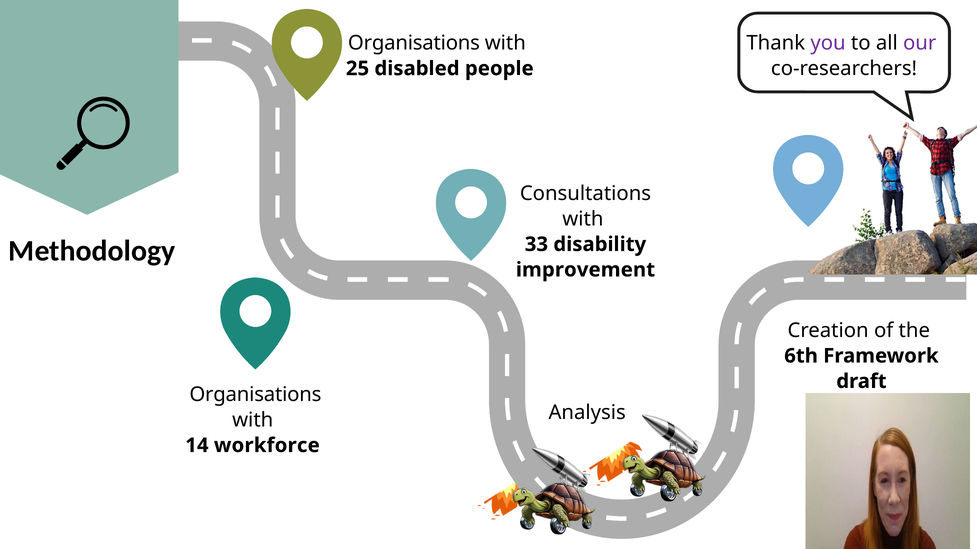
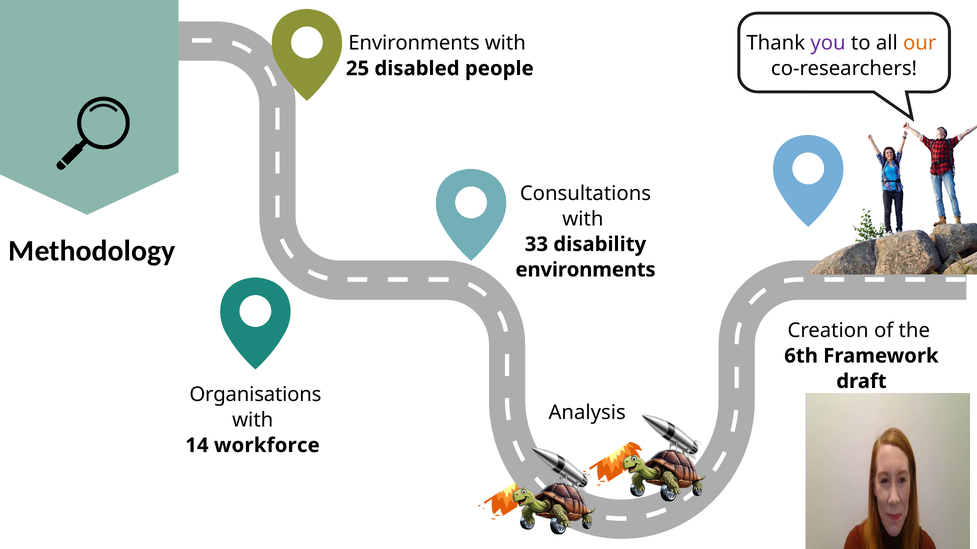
Organisations at (414, 43): Organisations -> Environments
our colour: purple -> orange
improvement at (585, 270): improvement -> environments
